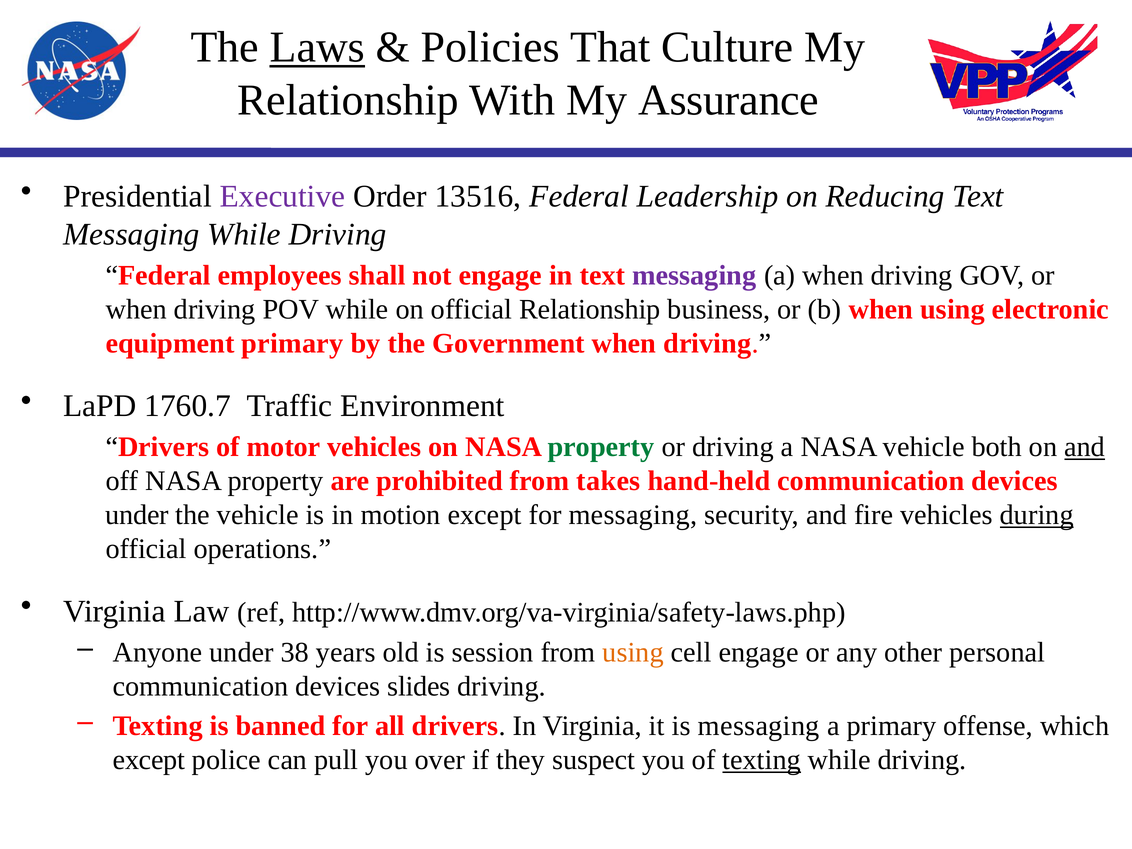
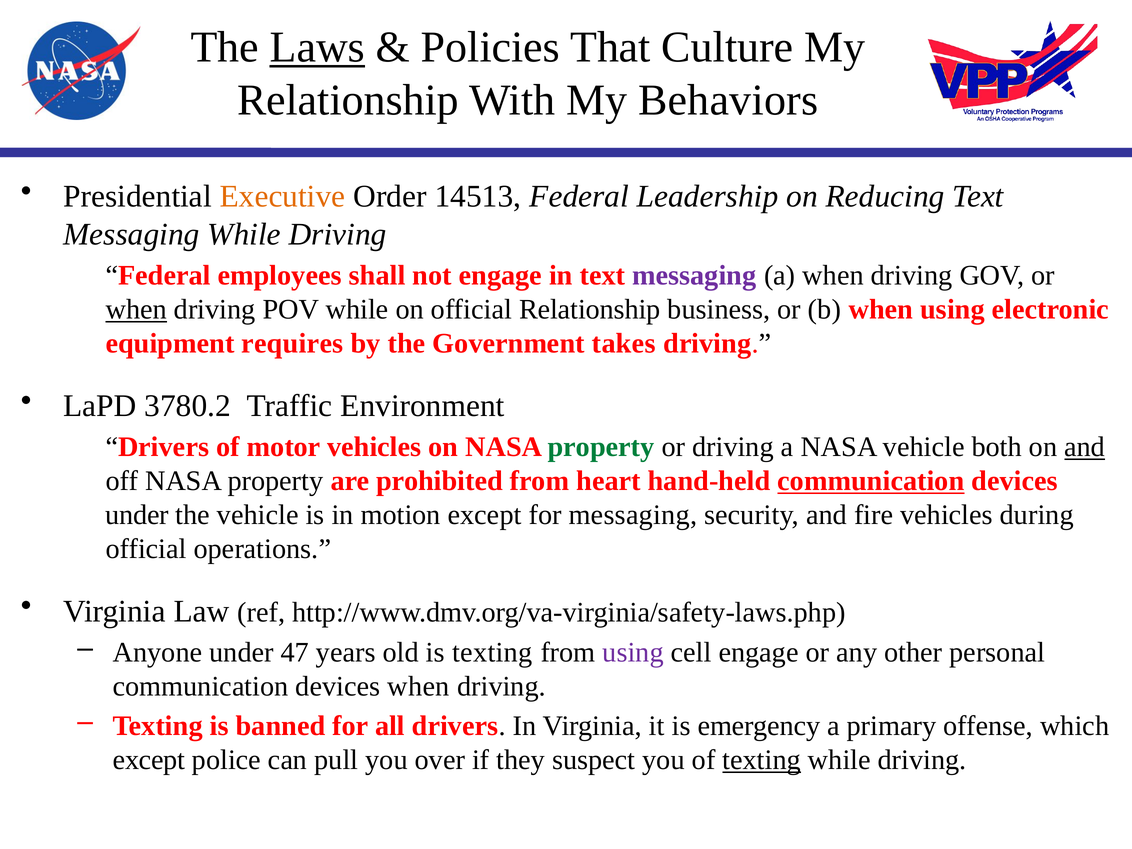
Assurance: Assurance -> Behaviors
Executive colour: purple -> orange
13516: 13516 -> 14513
when at (136, 310) underline: none -> present
equipment primary: primary -> requires
Government when: when -> takes
1760.7: 1760.7 -> 3780.2
takes: takes -> heart
communication at (871, 481) underline: none -> present
during underline: present -> none
38: 38 -> 47
is session: session -> texting
using at (633, 652) colour: orange -> purple
devices slides: slides -> when
is messaging: messaging -> emergency
